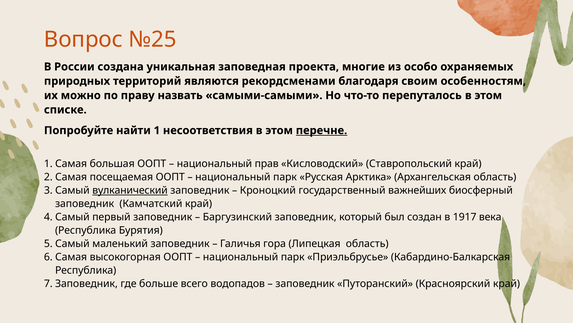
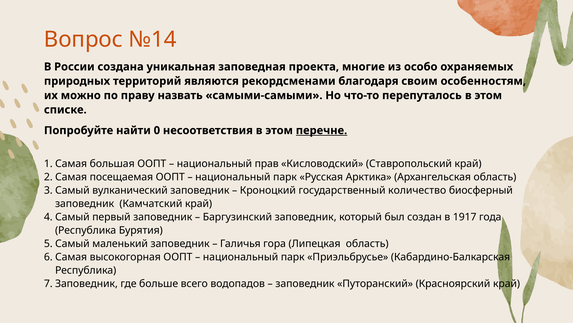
№25: №25 -> №14
1: 1 -> 0
вулканический underline: present -> none
важнейших: важнейших -> количество
века: века -> года
